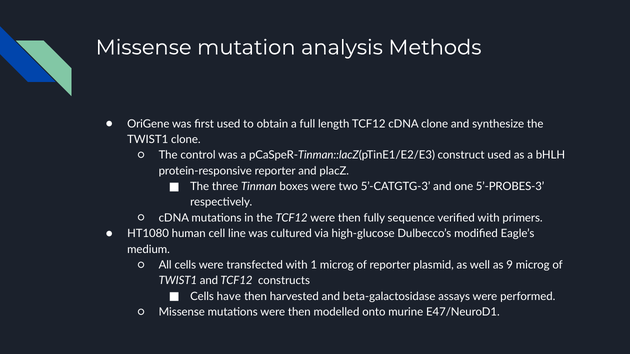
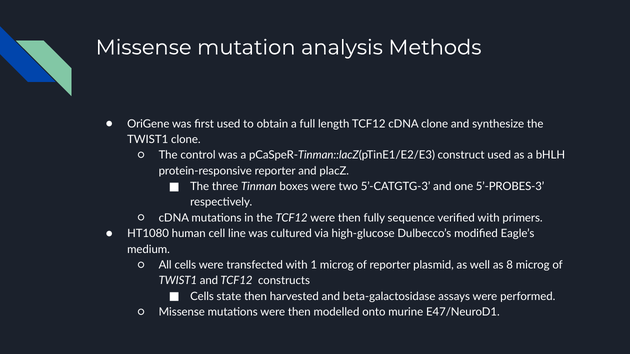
9: 9 -> 8
have: have -> state
